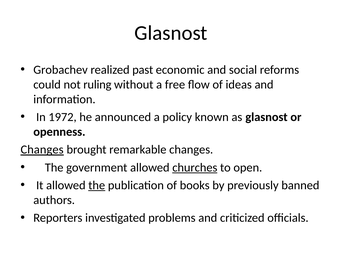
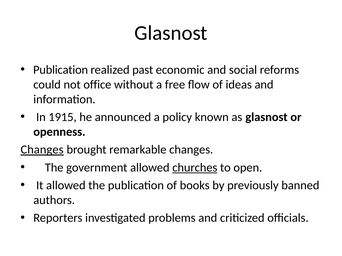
Grobachev at (61, 70): Grobachev -> Publication
ruling: ruling -> office
1972: 1972 -> 1915
the at (97, 186) underline: present -> none
